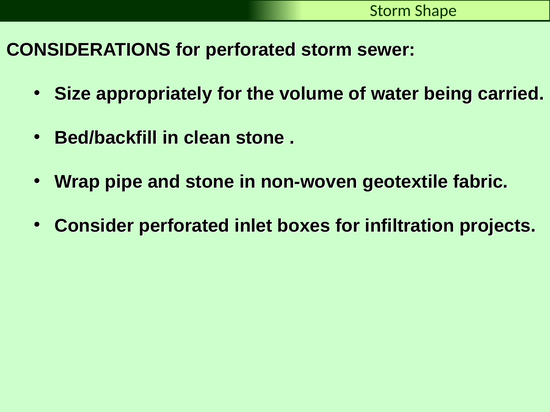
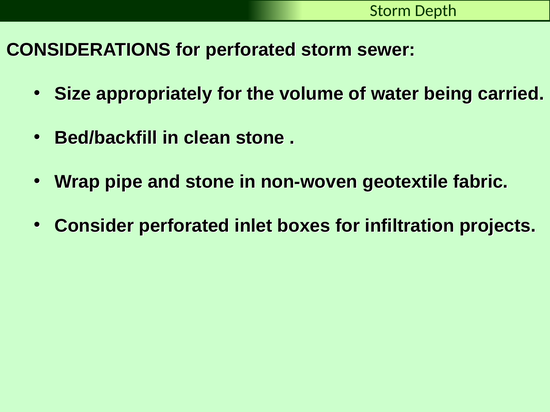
Shape: Shape -> Depth
